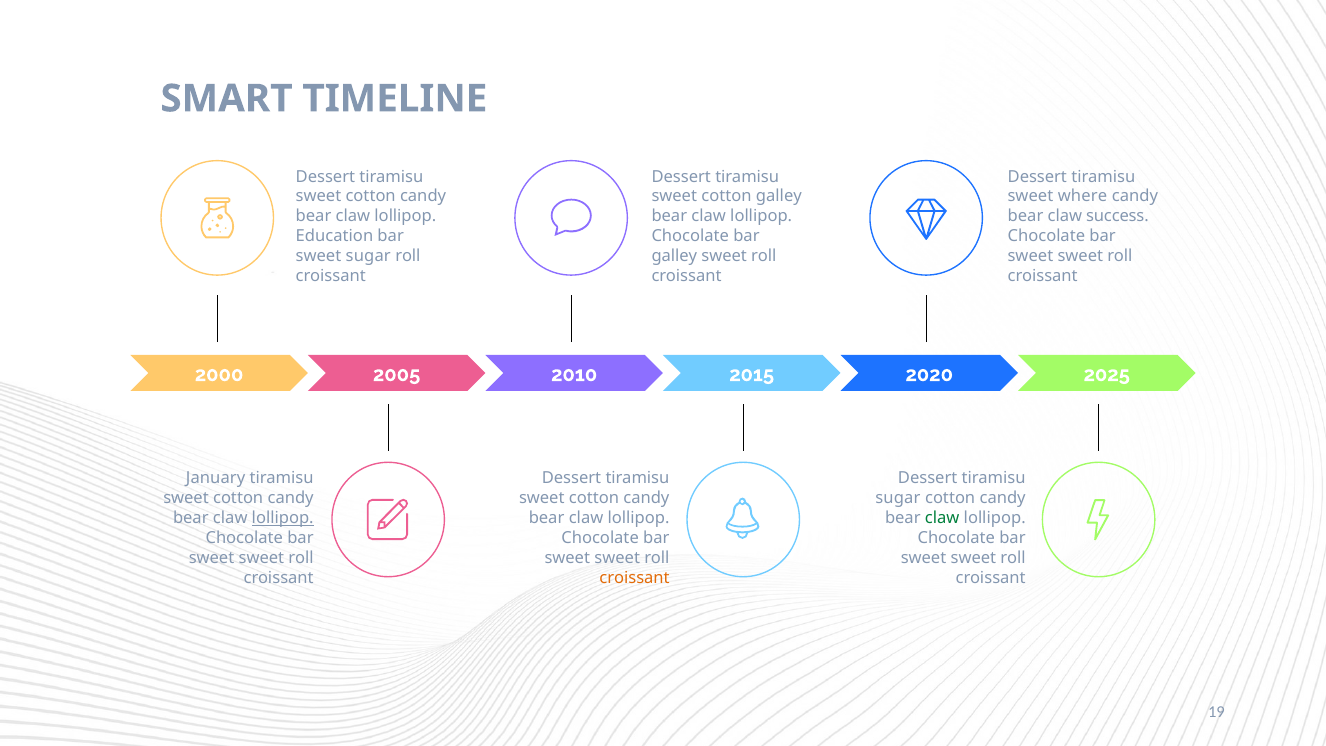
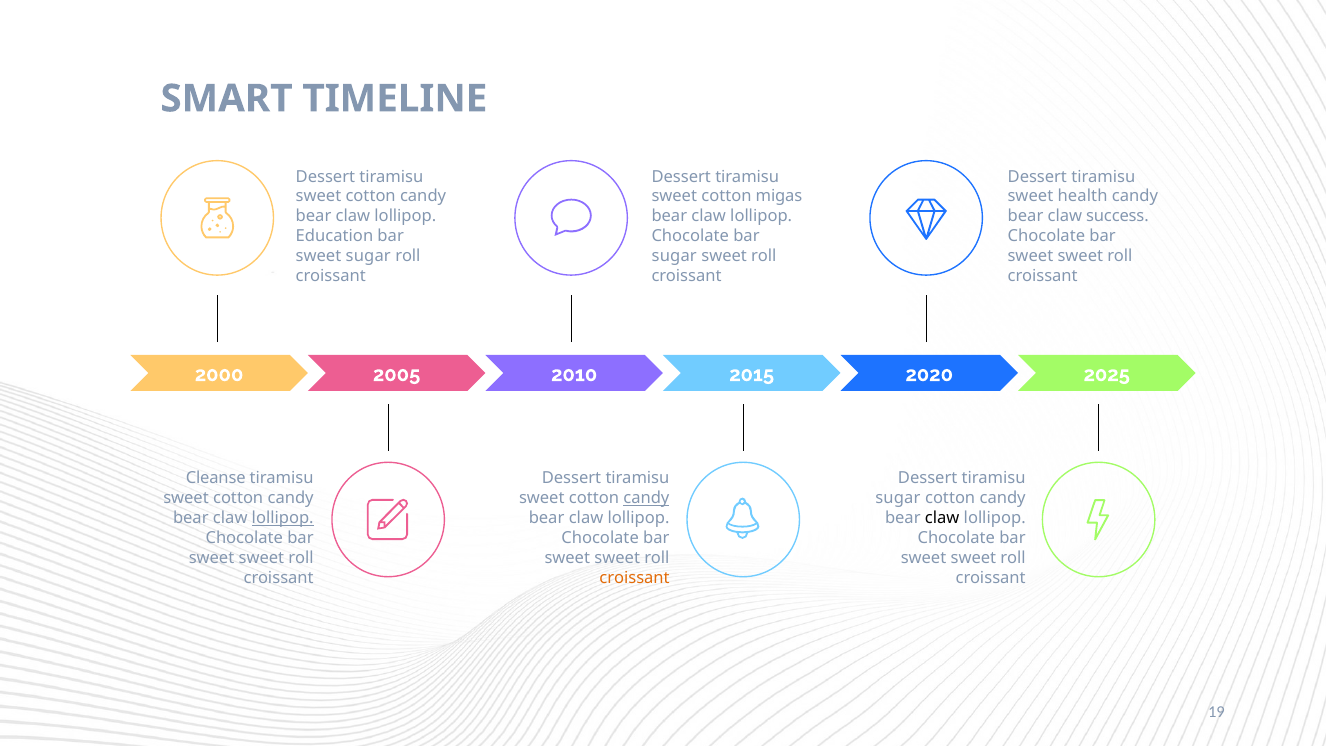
cotton galley: galley -> migas
where: where -> health
galley at (674, 256): galley -> sugar
January: January -> Cleanse
candy at (646, 498) underline: none -> present
claw at (942, 518) colour: green -> black
